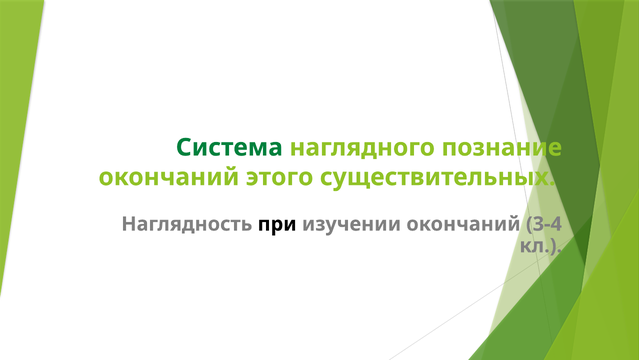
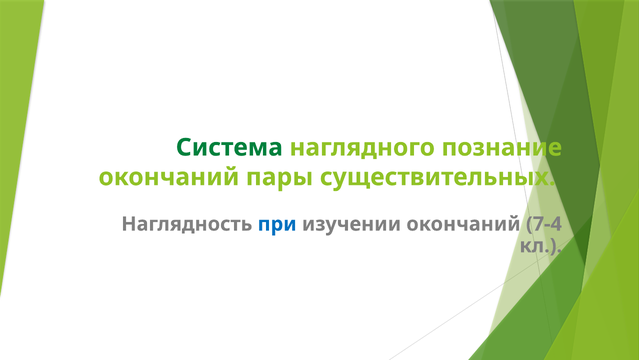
этого: этого -> пары
при colour: black -> blue
3-4: 3-4 -> 7-4
